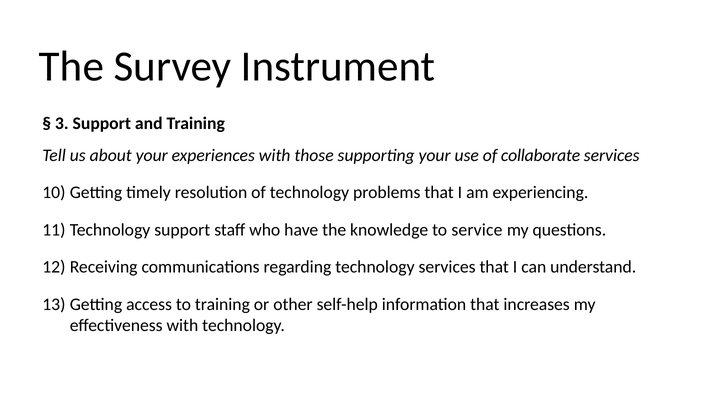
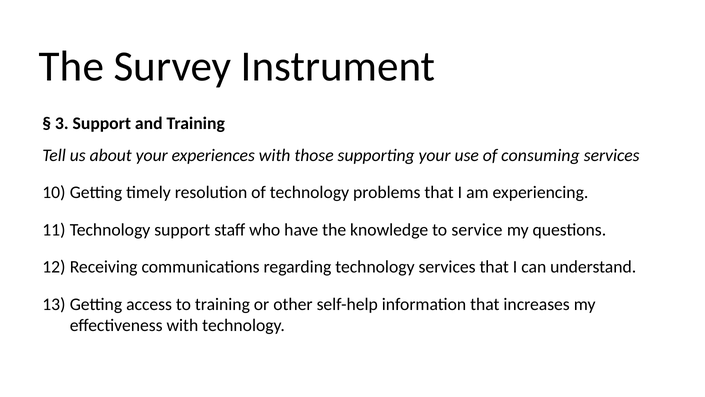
collaborate: collaborate -> consuming
